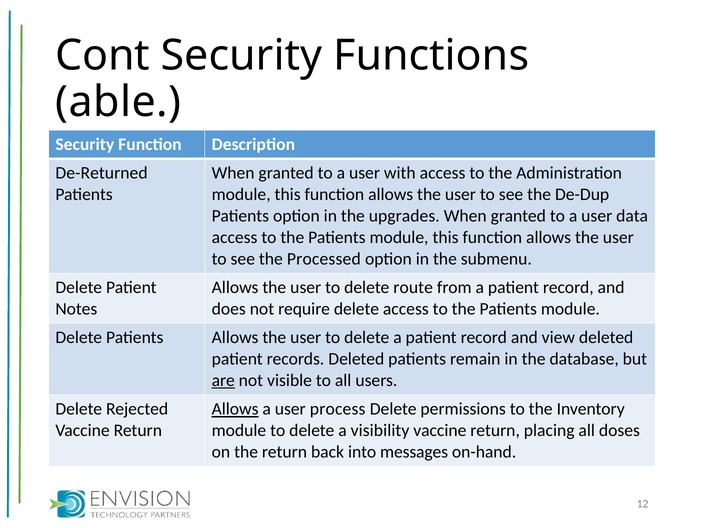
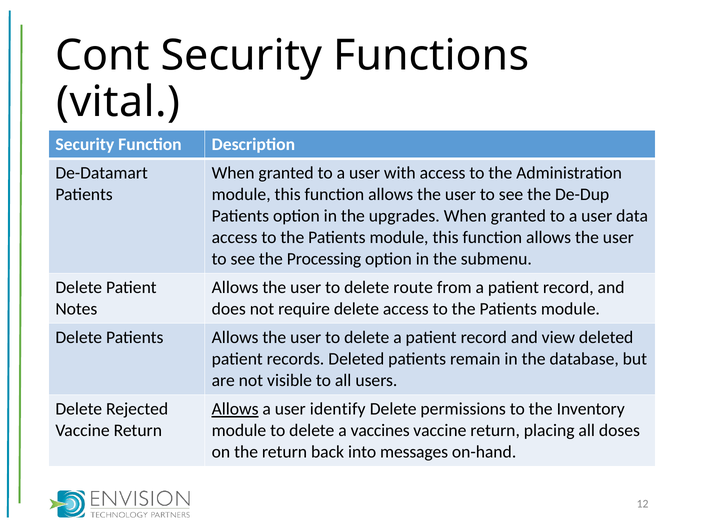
able: able -> vital
De-Returned: De-Returned -> De-Datamart
Processed: Processed -> Processing
are underline: present -> none
process: process -> identify
visibility: visibility -> vaccines
